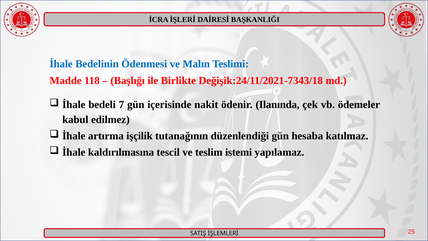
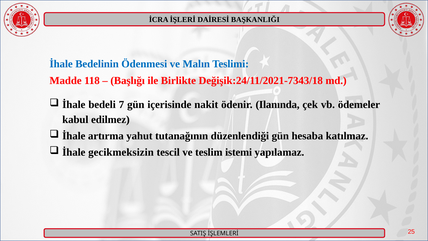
işçilik: işçilik -> yahut
kaldırılmasına: kaldırılmasına -> gecikmeksizin
